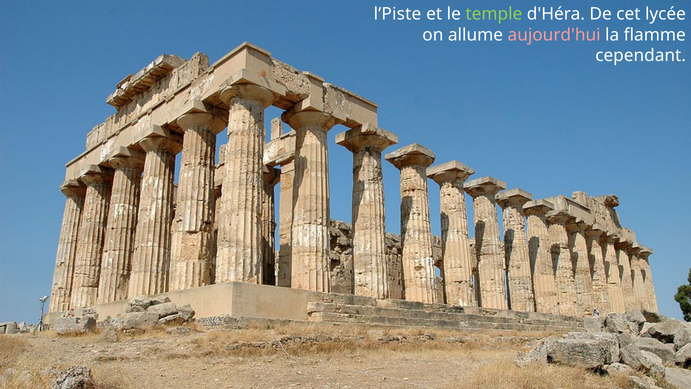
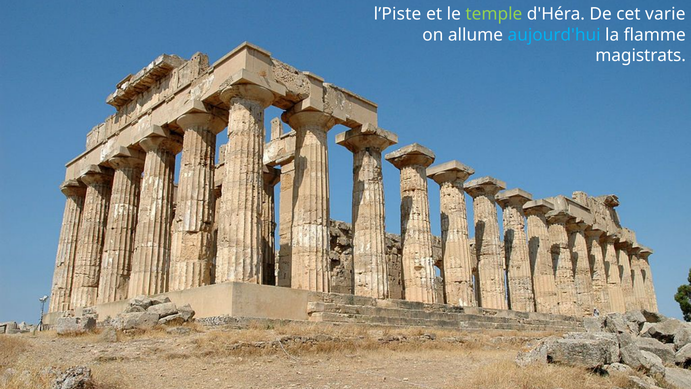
lycée: lycée -> varie
aujourd'hui colour: pink -> light blue
cependant: cependant -> magistrats
